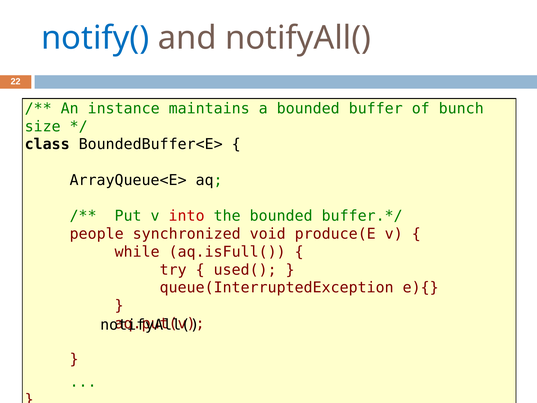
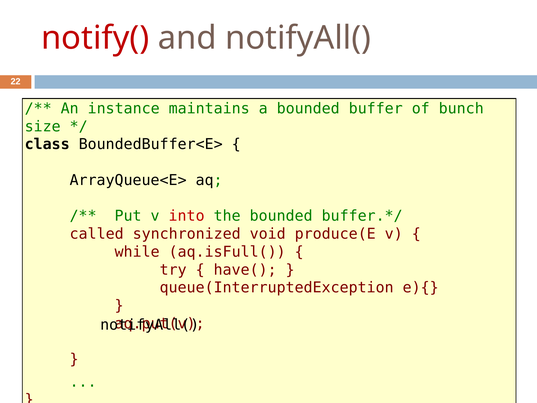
notify( colour: blue -> red
people: people -> called
used(: used( -> have(
